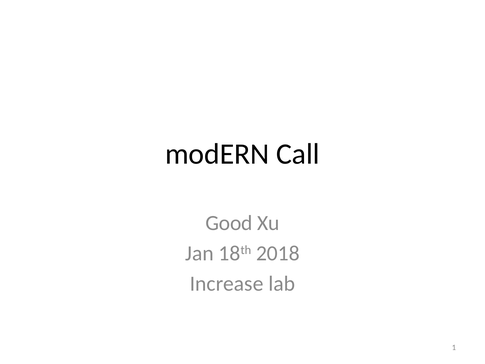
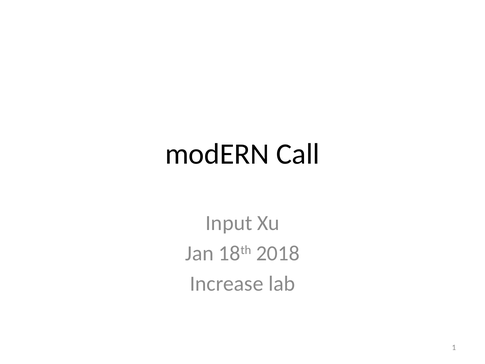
Good: Good -> Input
